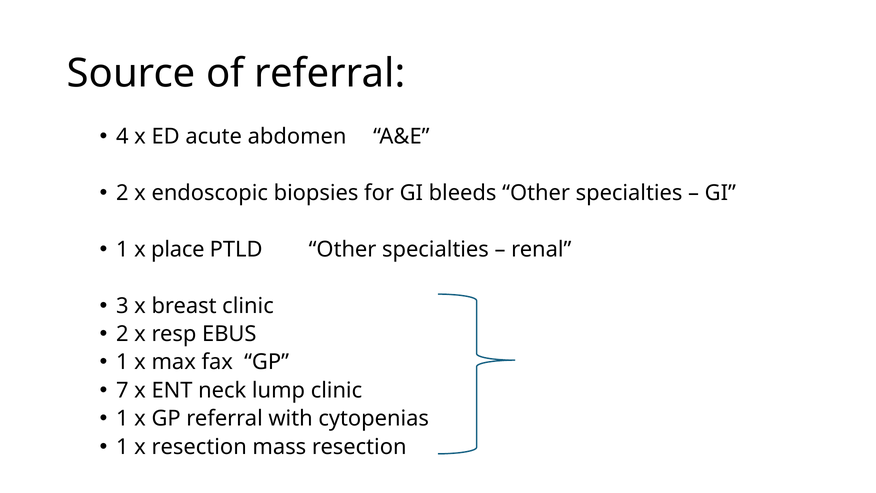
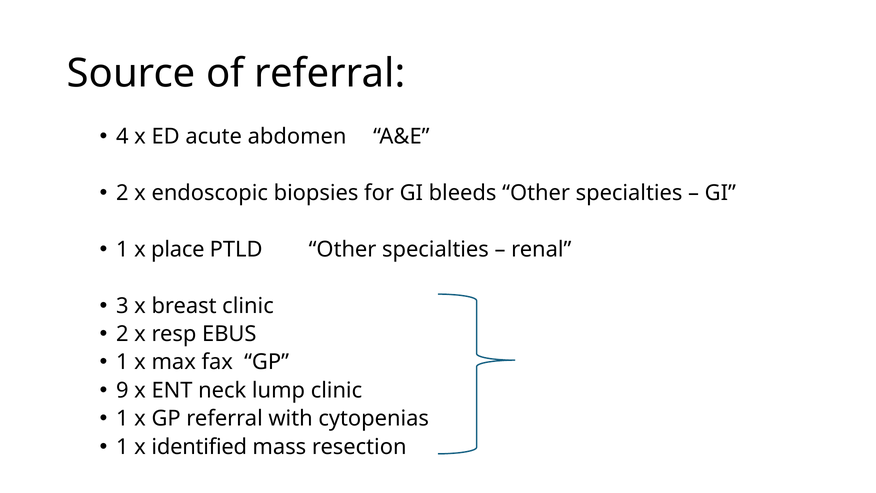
7: 7 -> 9
x resection: resection -> identified
